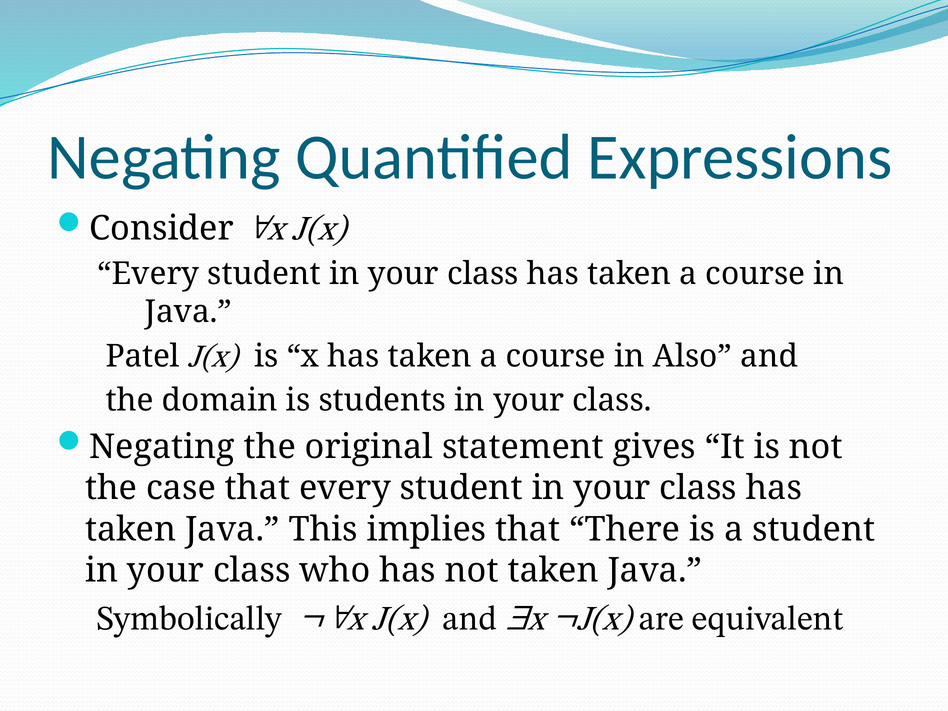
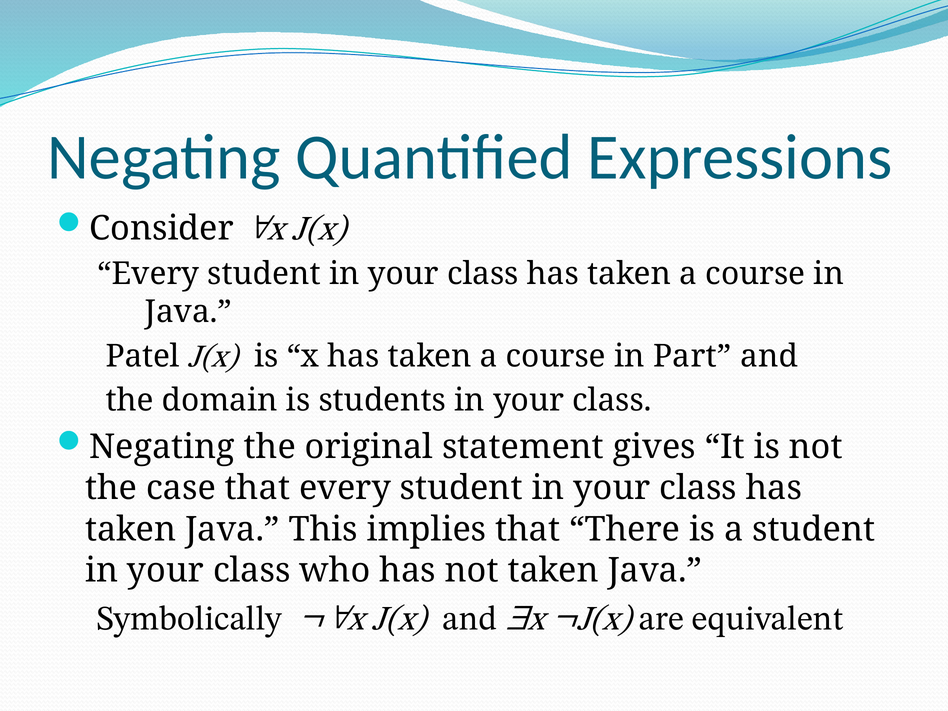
Also: Also -> Part
